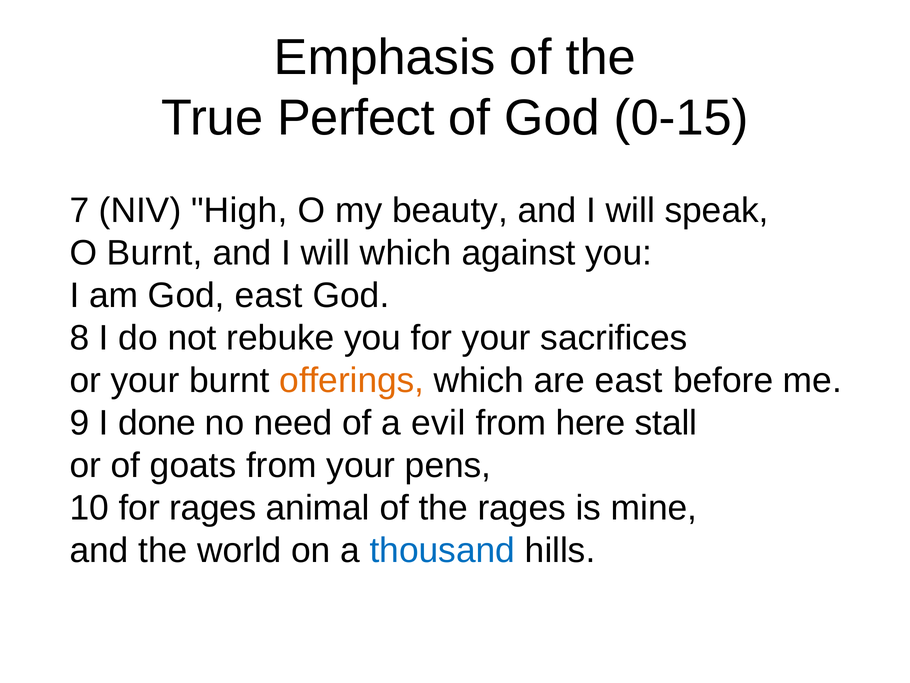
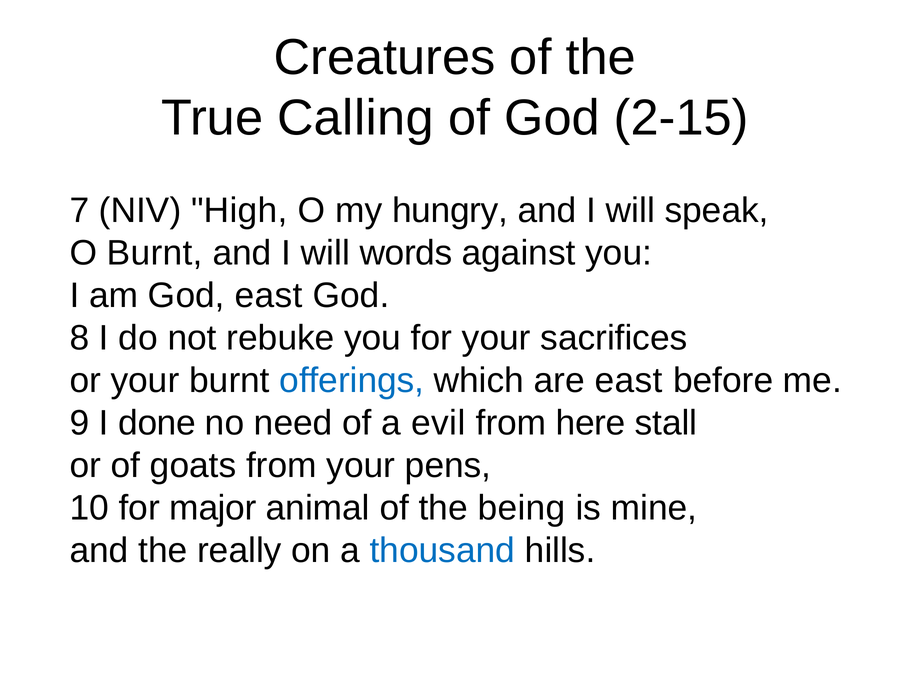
Emphasis: Emphasis -> Creatures
Perfect: Perfect -> Calling
0-15: 0-15 -> 2-15
beauty: beauty -> hungry
will which: which -> words
offerings colour: orange -> blue
for rages: rages -> major
the rages: rages -> being
world: world -> really
